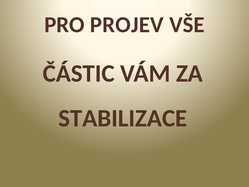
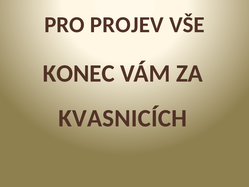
ČÁSTIC: ČÁSTIC -> KONEC
STABILIZACE: STABILIZACE -> KVASNICÍCH
